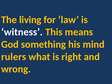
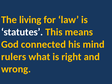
witness: witness -> statutes
something: something -> connected
